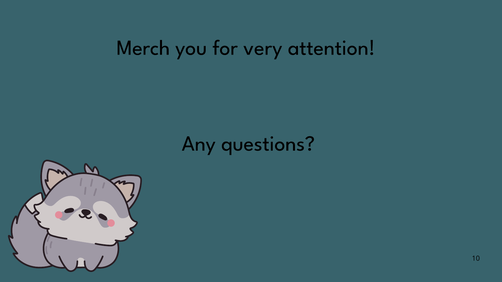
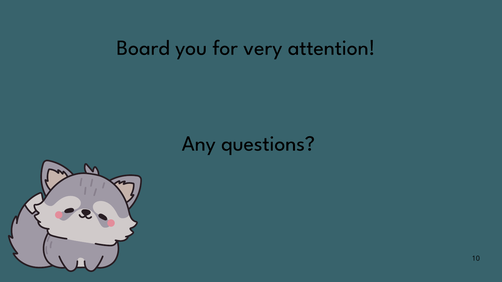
Merch: Merch -> Board
